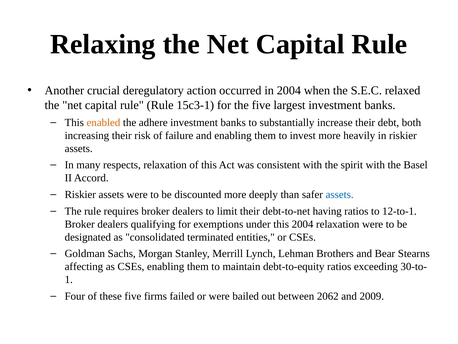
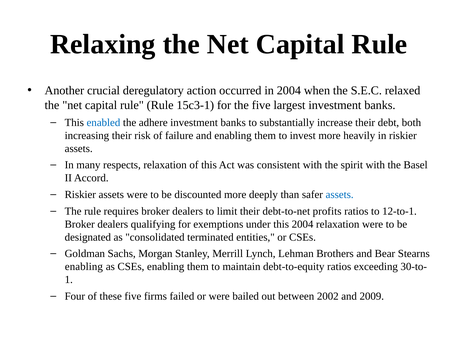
enabled colour: orange -> blue
having: having -> profits
affecting at (84, 266): affecting -> enabling
2062: 2062 -> 2002
